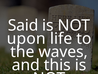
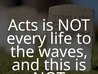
Said: Said -> Acts
upon: upon -> every
